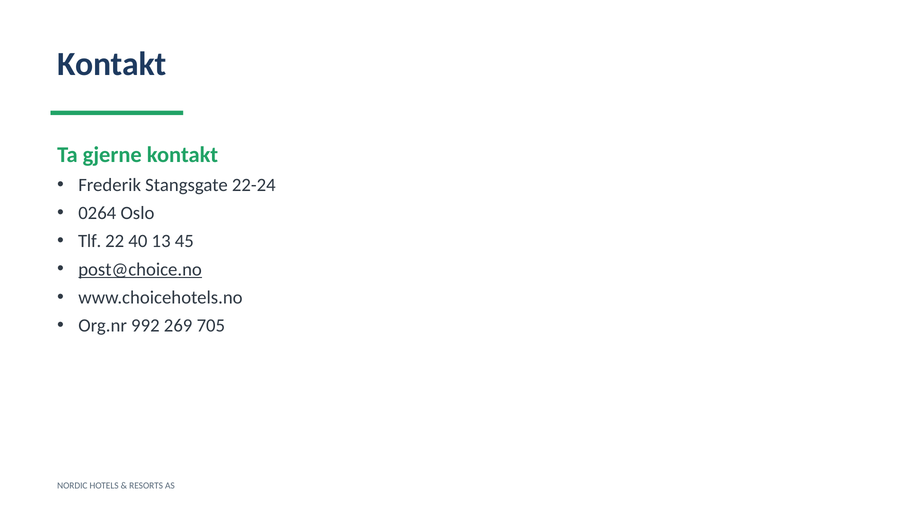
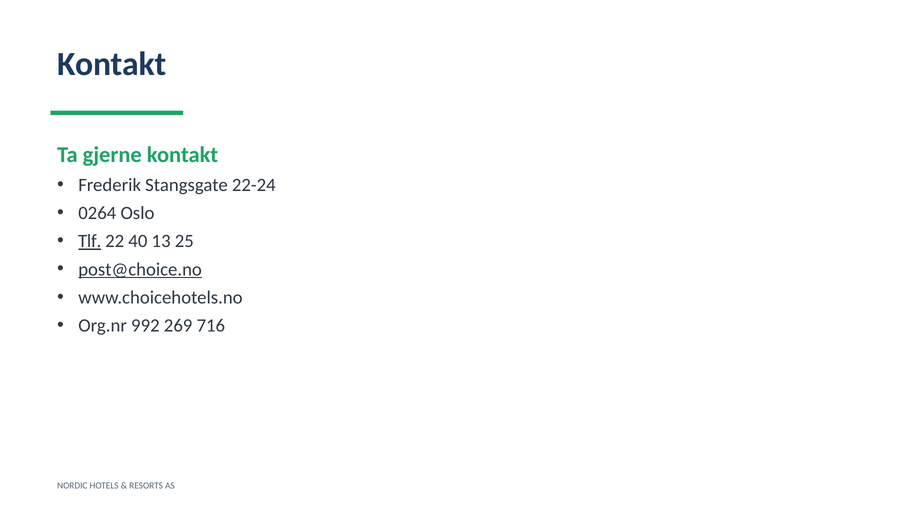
Tlf underline: none -> present
45: 45 -> 25
705: 705 -> 716
